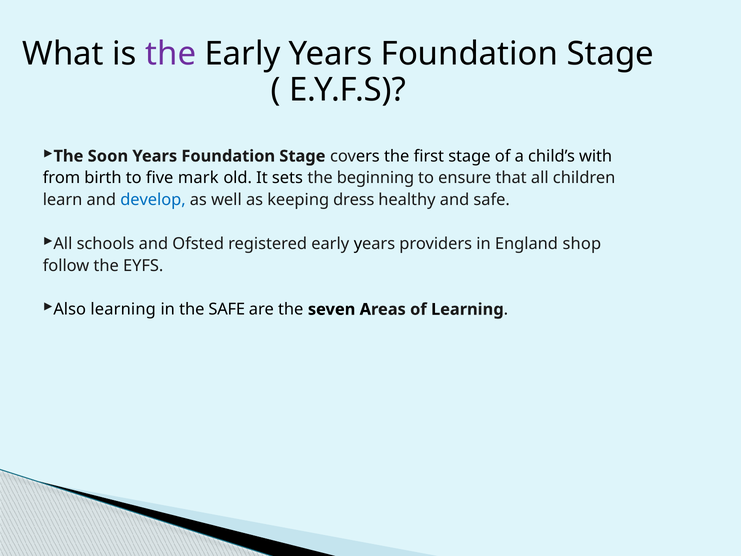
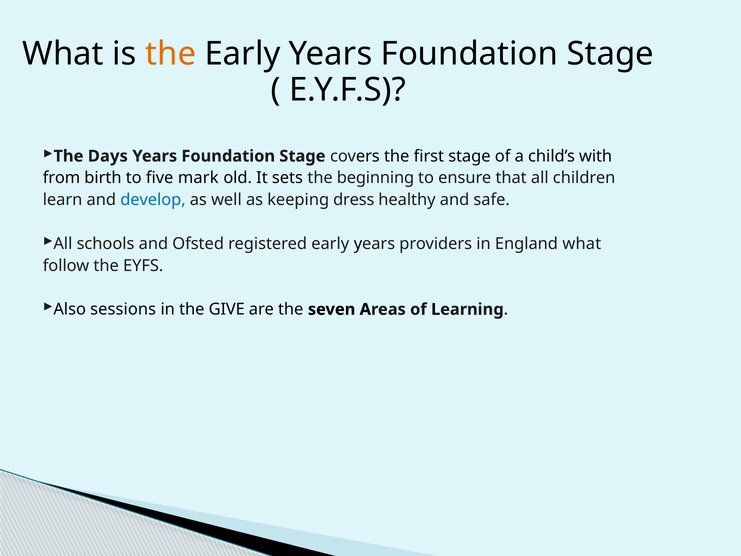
the at (171, 54) colour: purple -> orange
Soon: Soon -> Days
England shop: shop -> what
Also learning: learning -> sessions
the SAFE: SAFE -> GIVE
